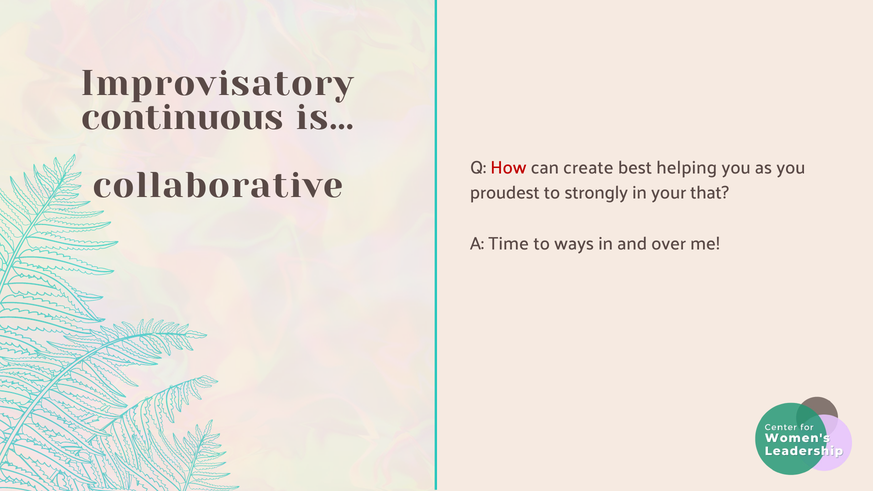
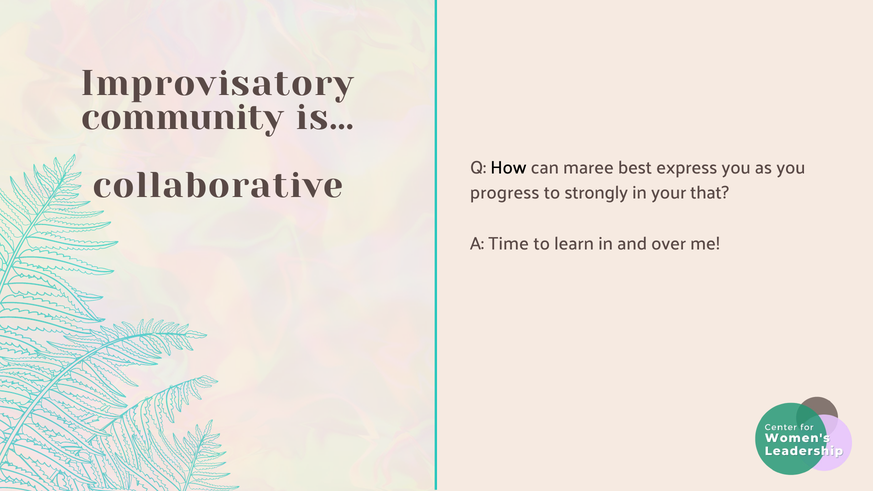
continuous: continuous -> community
How colour: red -> black
create: create -> maree
helping: helping -> express
proudest: proudest -> progress
ways: ways -> learn
